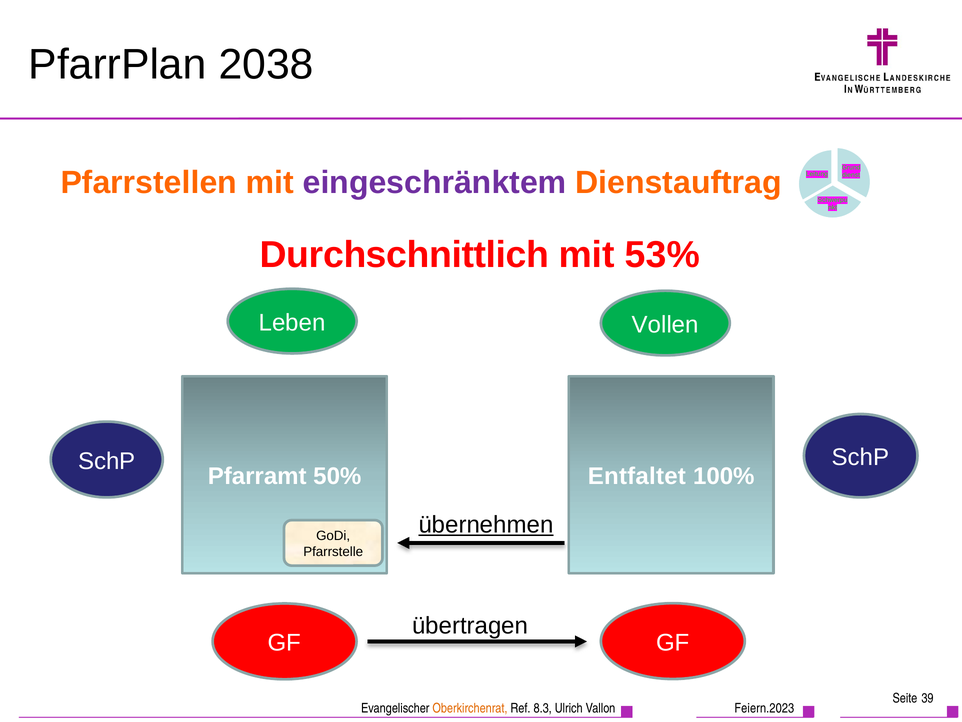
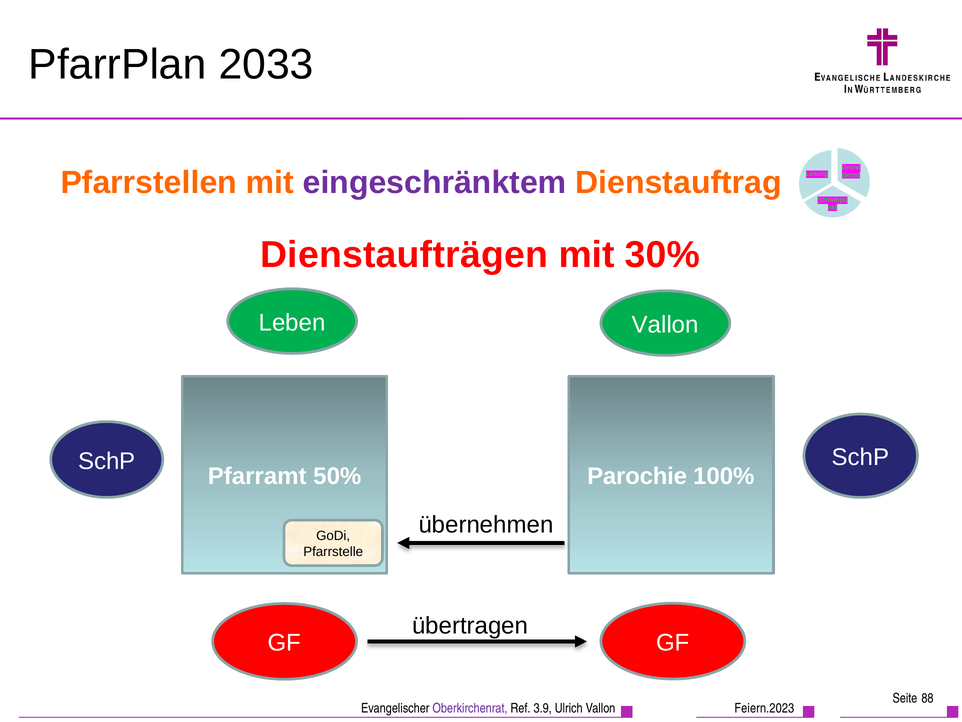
2038: 2038 -> 2033
Durchschnittlich: Durchschnittlich -> Dienstaufträgen
53%: 53% -> 30%
Vollen at (665, 325): Vollen -> Vallon
Entfaltet: Entfaltet -> Parochie
übernehmen underline: present -> none
39: 39 -> 88
Oberkirchenrat colour: orange -> purple
8.3: 8.3 -> 3.9
